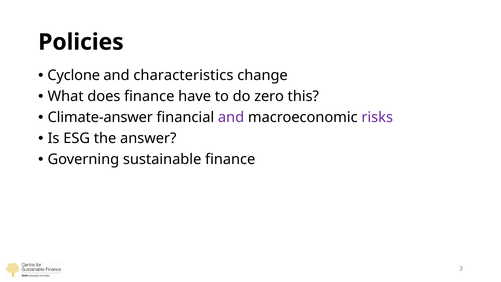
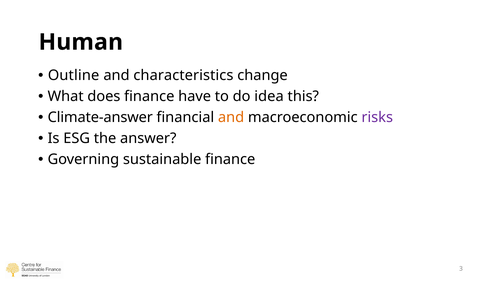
Policies: Policies -> Human
Cyclone: Cyclone -> Outline
zero: zero -> idea
and at (231, 117) colour: purple -> orange
